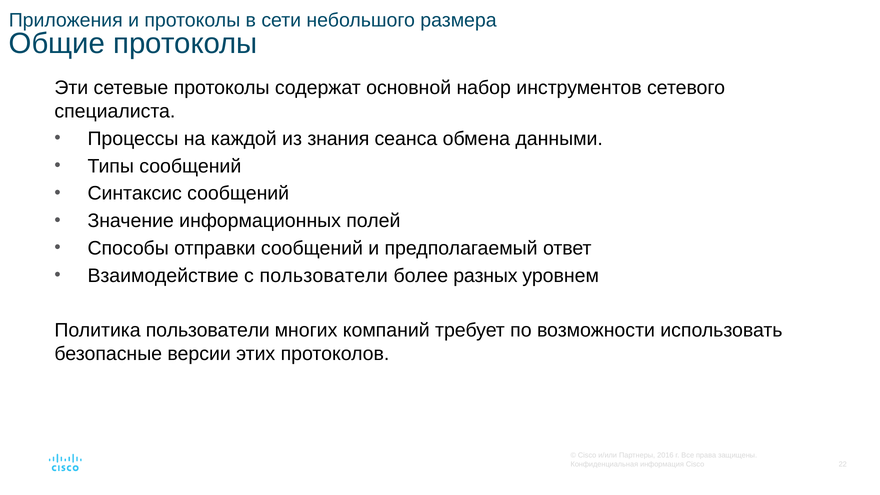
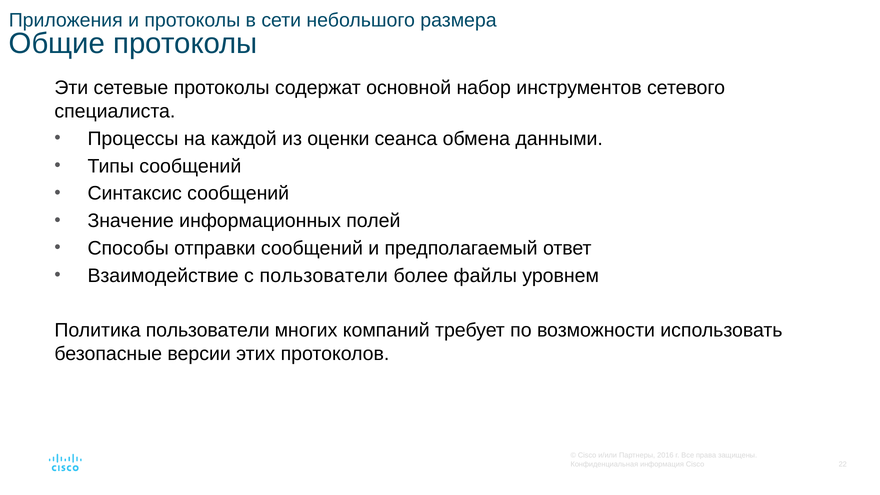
знания: знания -> оценки
разных: разных -> файлы
